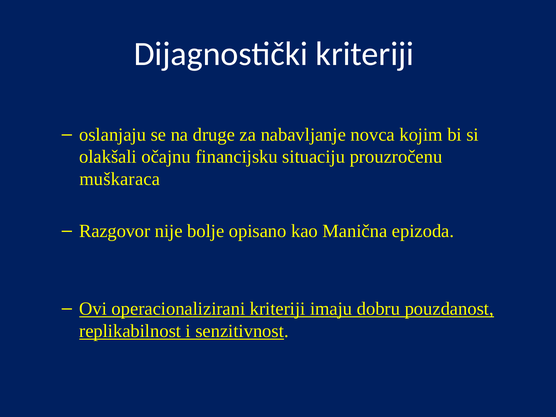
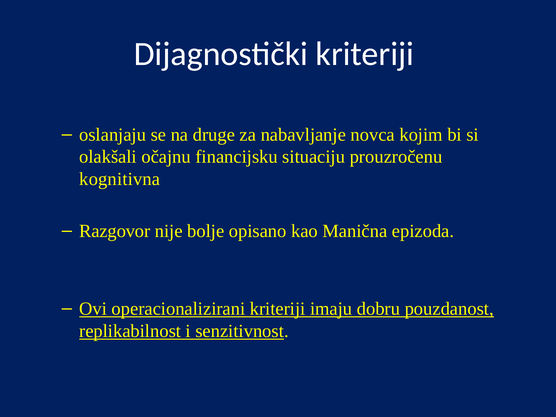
muškaraca: muškaraca -> kognitivna
